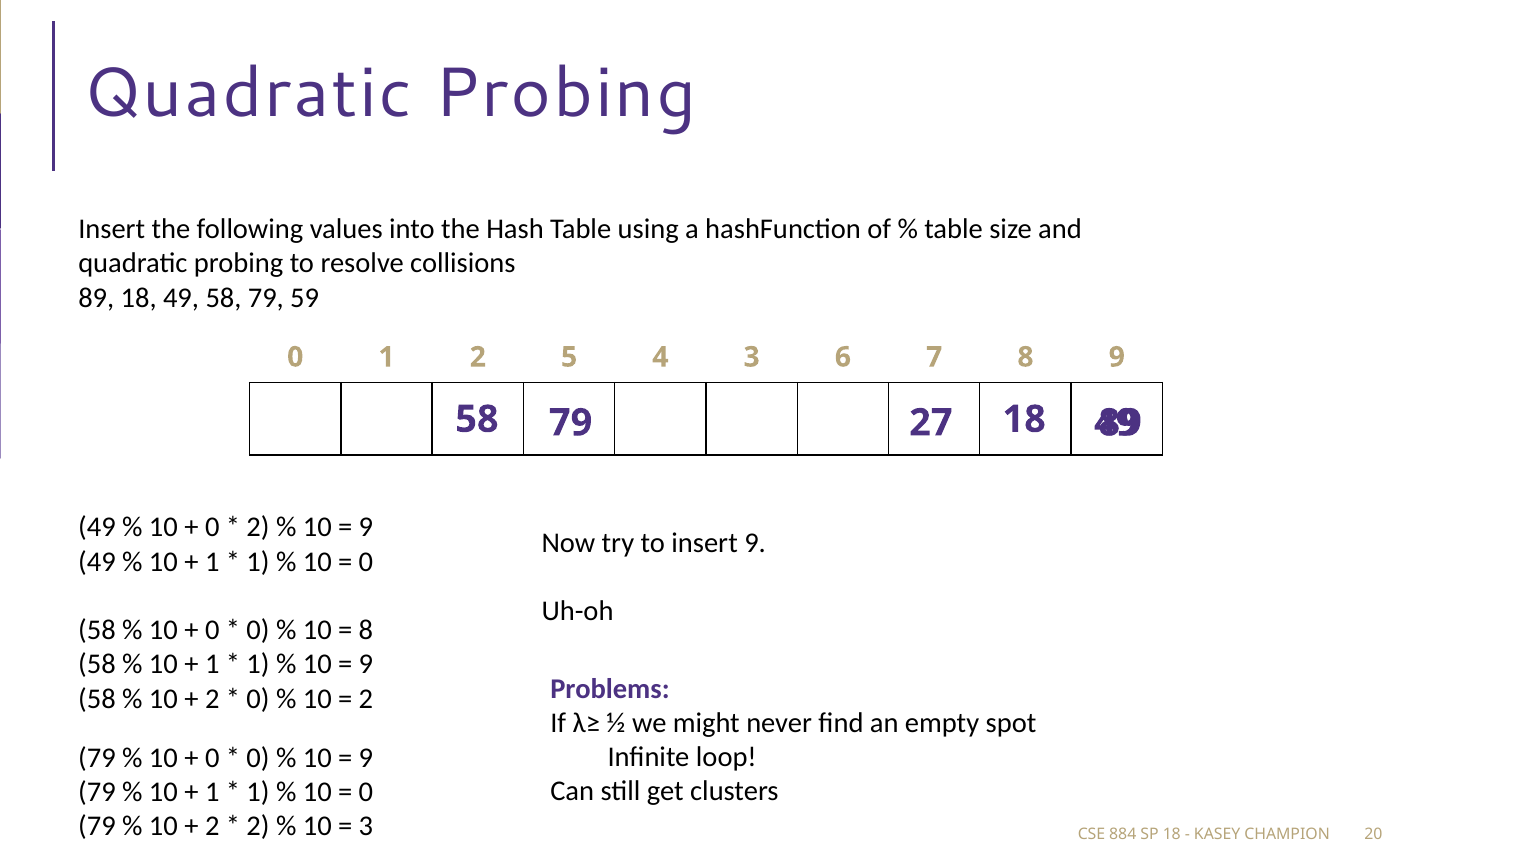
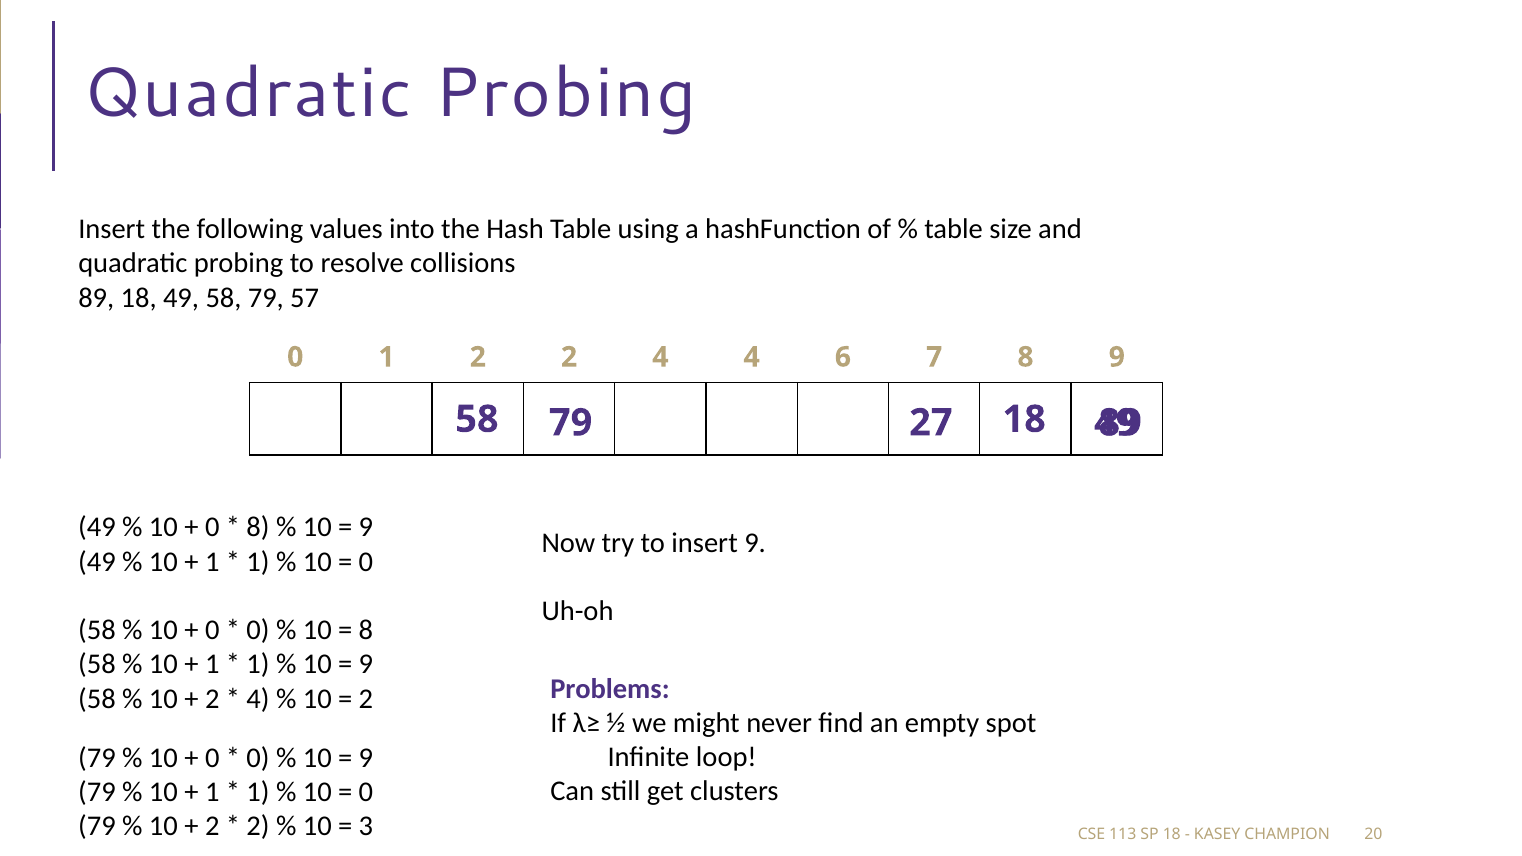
59: 59 -> 57
2 5: 5 -> 2
4 3: 3 -> 4
2 at (258, 528): 2 -> 8
0 at (258, 699): 0 -> 4
884: 884 -> 113
